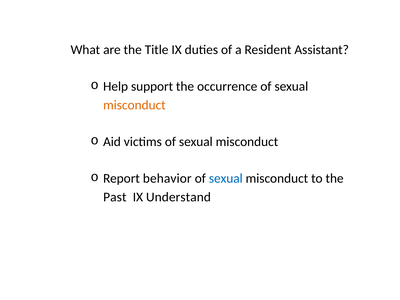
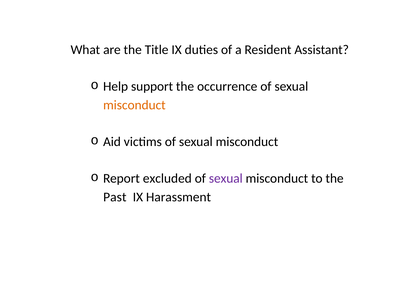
behavior: behavior -> excluded
sexual at (226, 179) colour: blue -> purple
Understand: Understand -> Harassment
